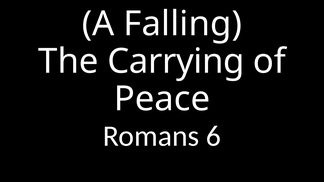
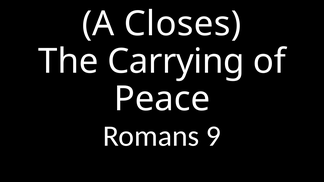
Falling: Falling -> Closes
6: 6 -> 9
